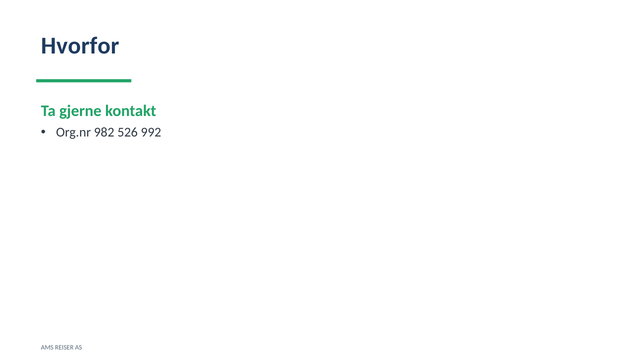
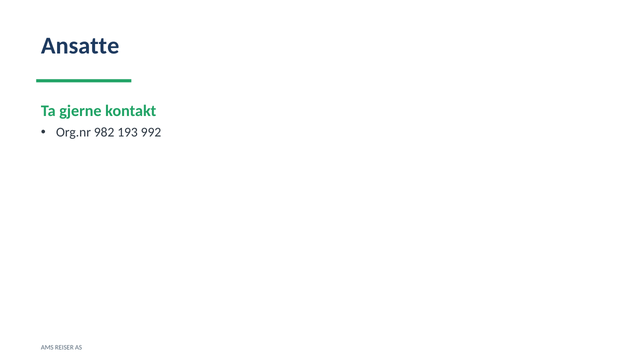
Hvorfor: Hvorfor -> Ansatte
526: 526 -> 193
